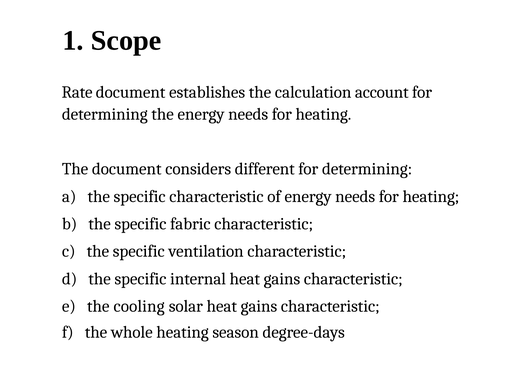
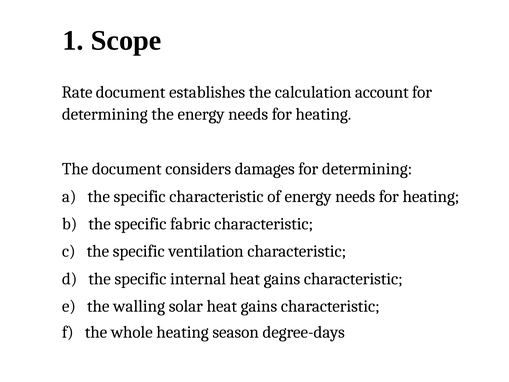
different: different -> damages
cooling: cooling -> walling
